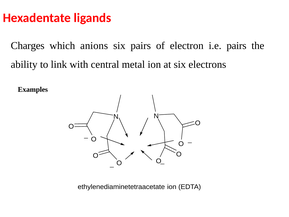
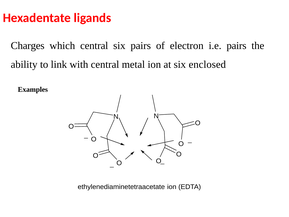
which anions: anions -> central
electrons: electrons -> enclosed
